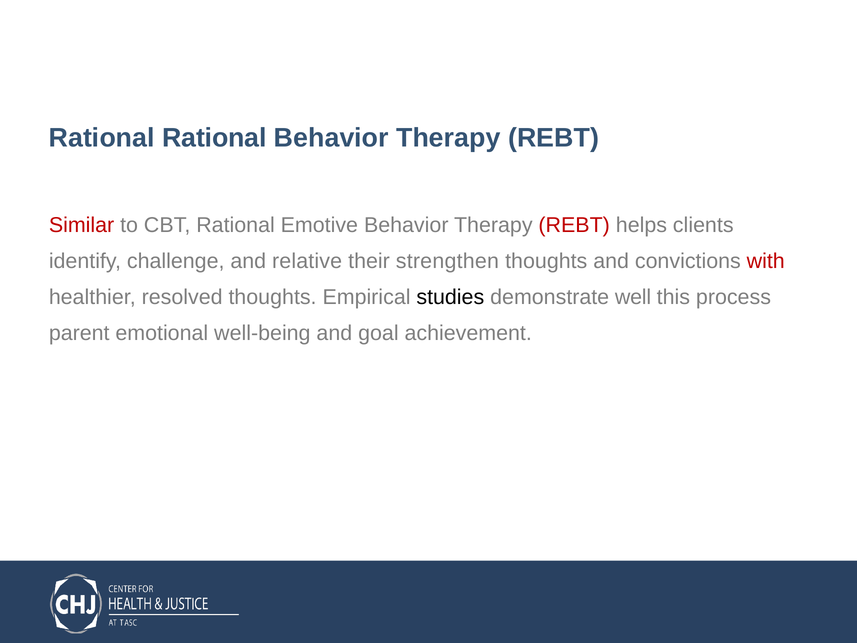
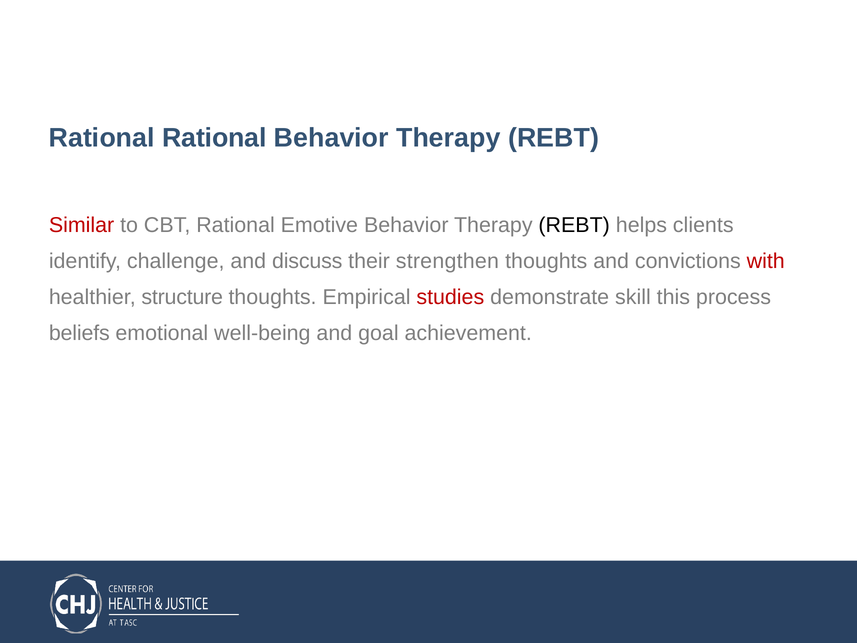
REBT at (574, 225) colour: red -> black
relative: relative -> discuss
resolved: resolved -> structure
studies colour: black -> red
well: well -> skill
parent: parent -> beliefs
